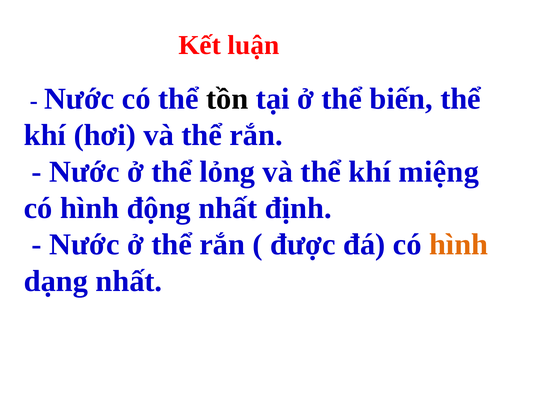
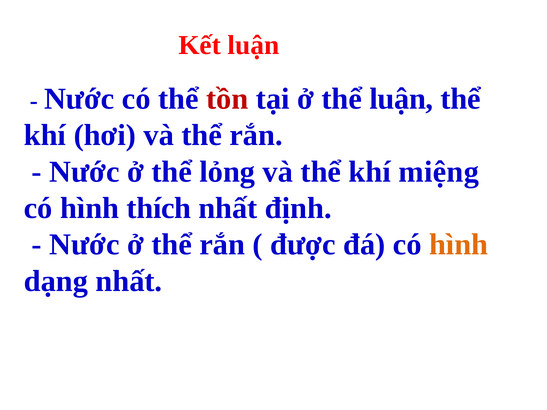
tồn colour: black -> red
thể biến: biến -> luận
động: động -> thích
